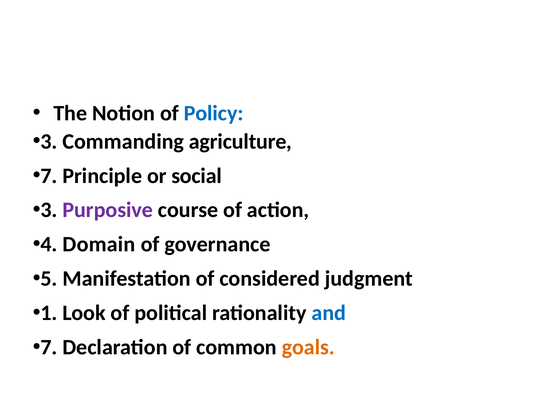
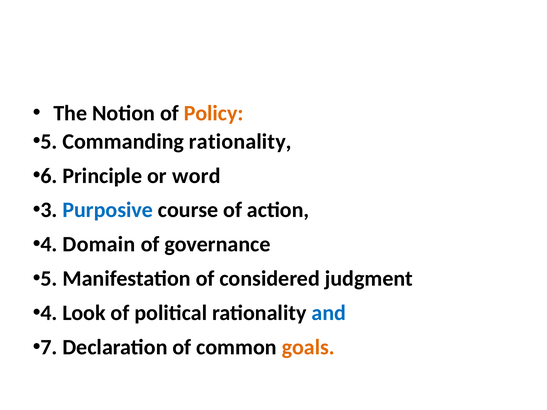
Policy colour: blue -> orange
3 at (49, 141): 3 -> 5
Commanding agriculture: agriculture -> rationality
7 at (49, 176): 7 -> 6
social: social -> word
Purposive colour: purple -> blue
1 at (49, 313): 1 -> 4
